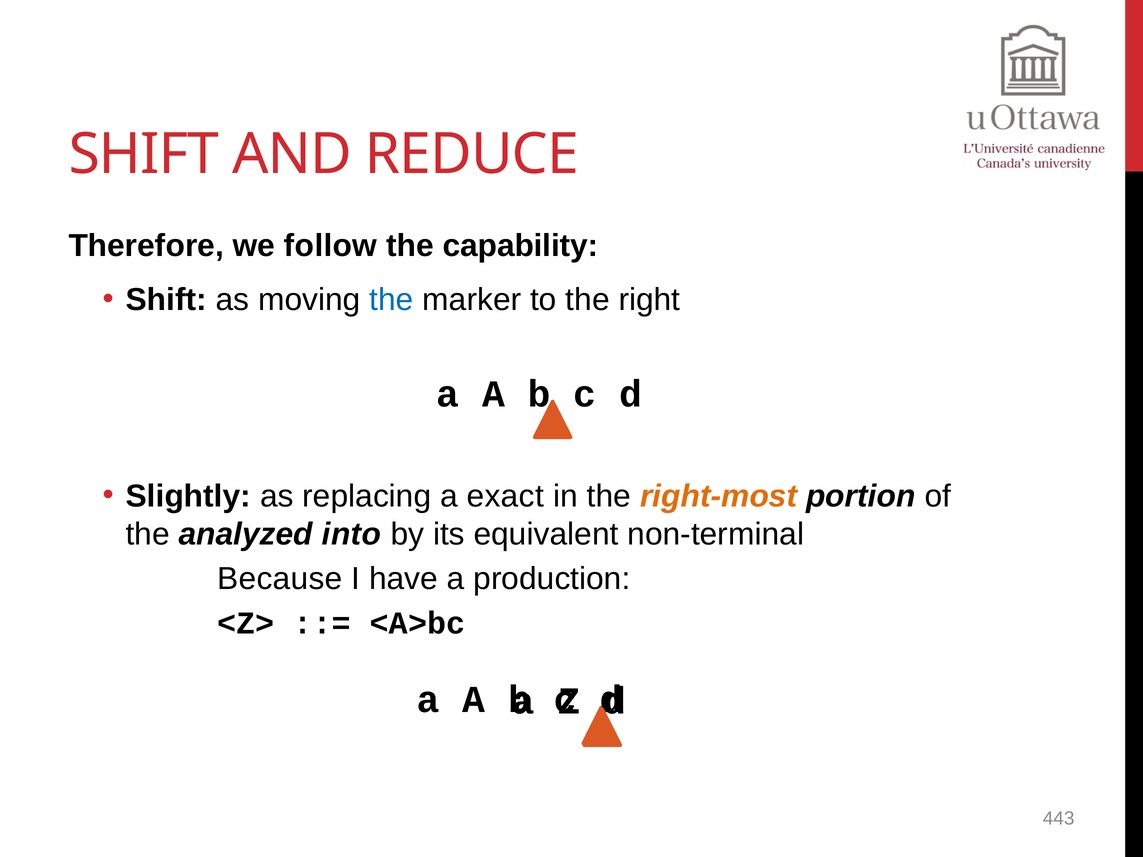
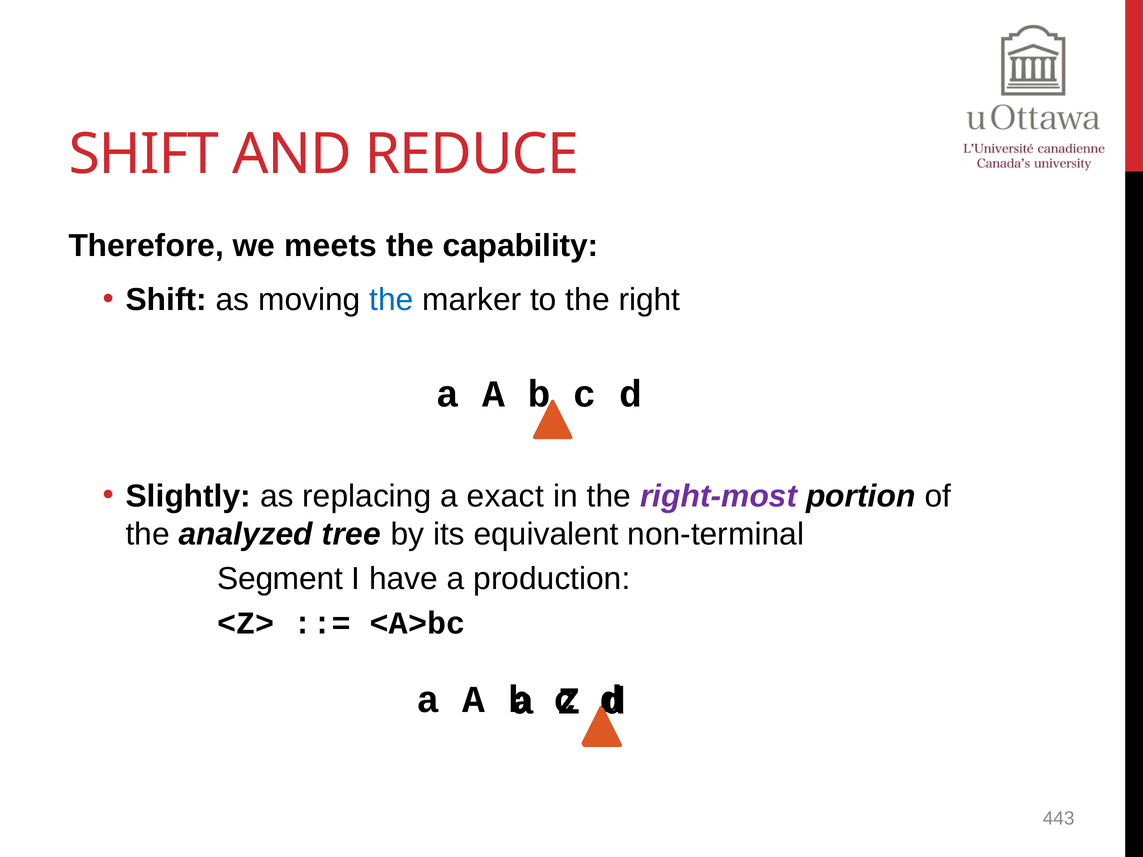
follow: follow -> meets
right-most colour: orange -> purple
into: into -> tree
Because: Because -> Segment
